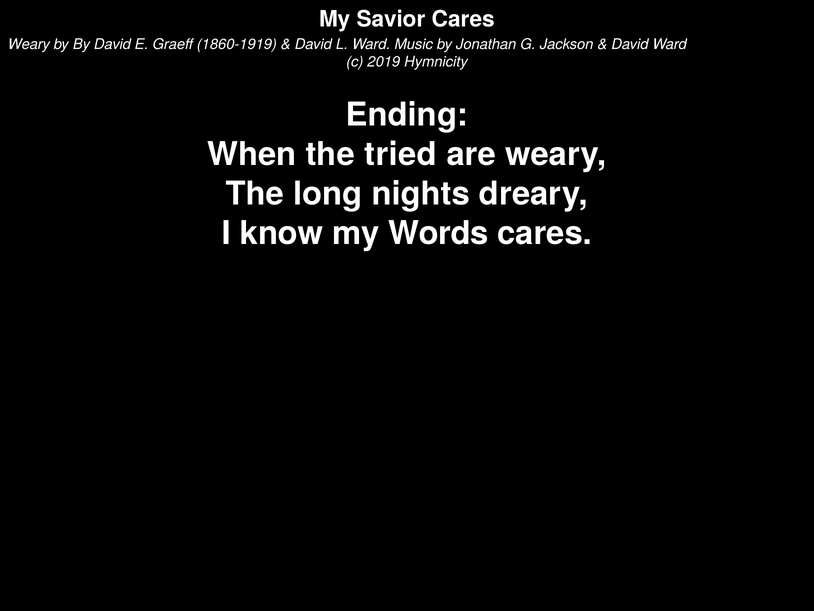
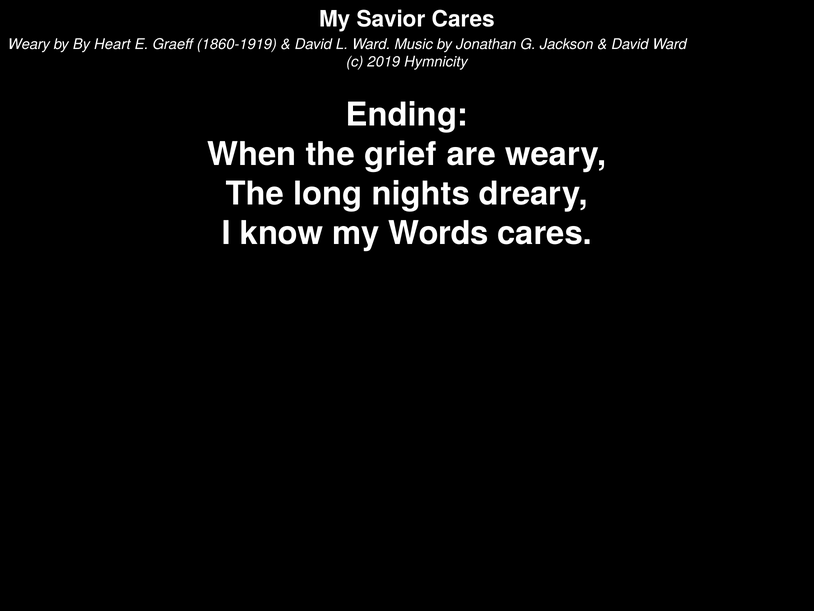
By David: David -> Heart
tried: tried -> grief
